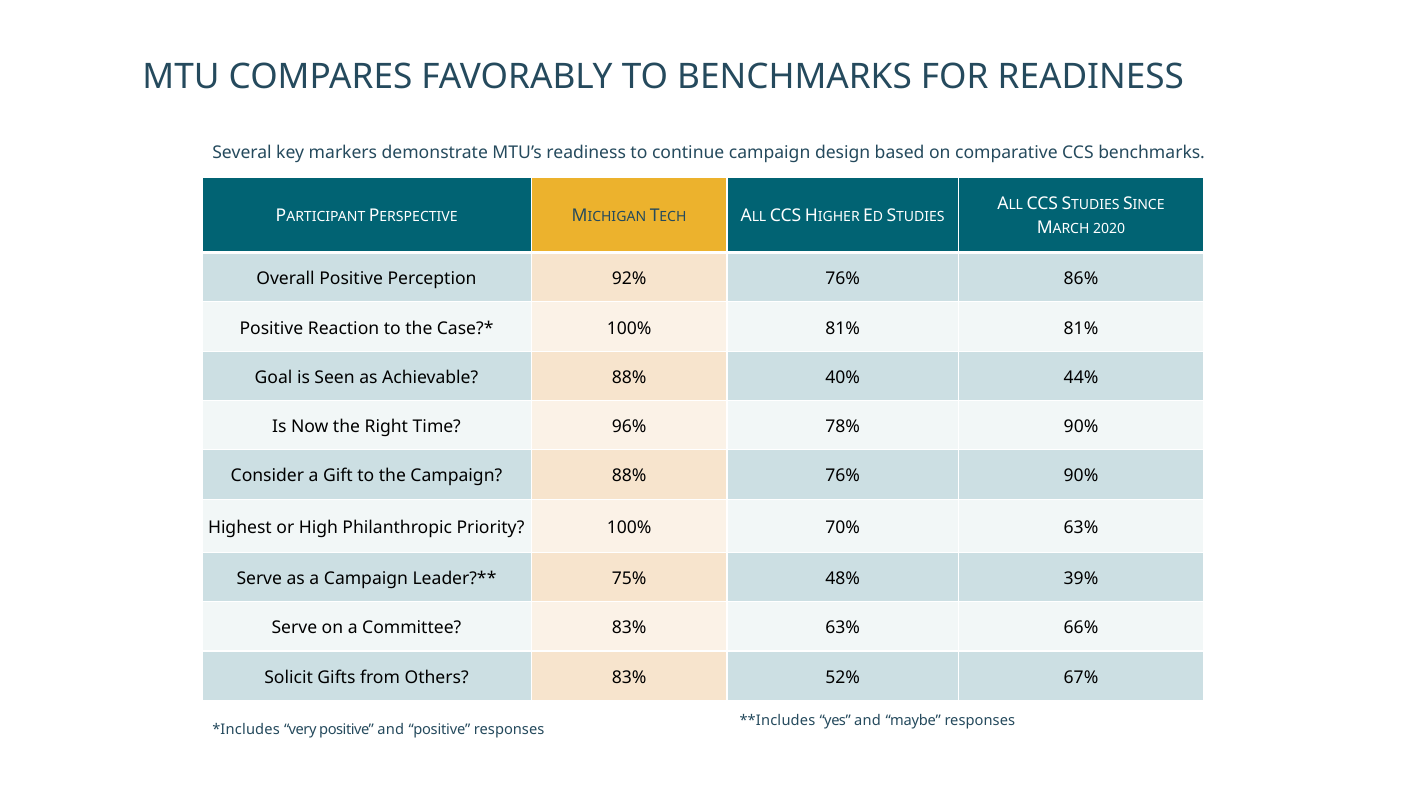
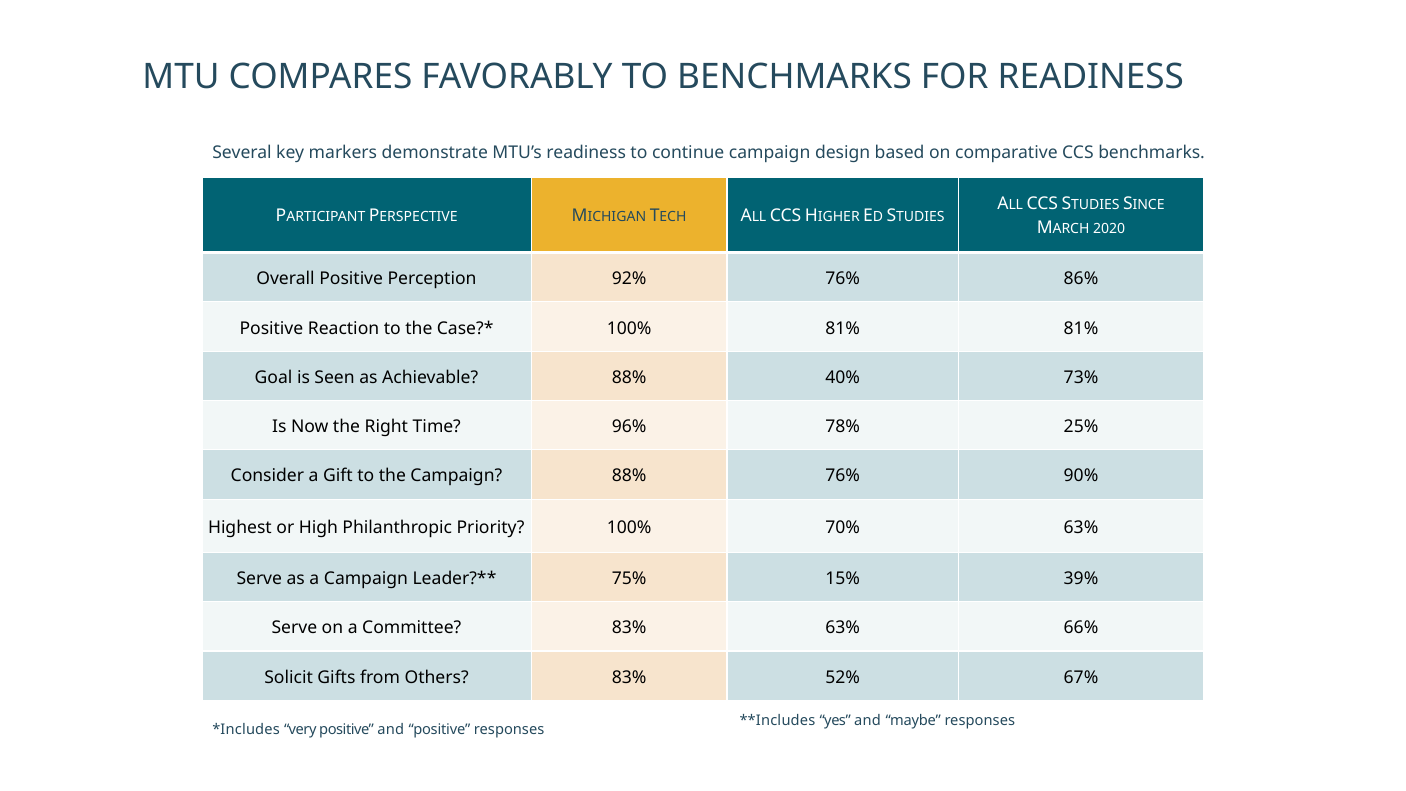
44%: 44% -> 73%
78% 90%: 90% -> 25%
48%: 48% -> 15%
